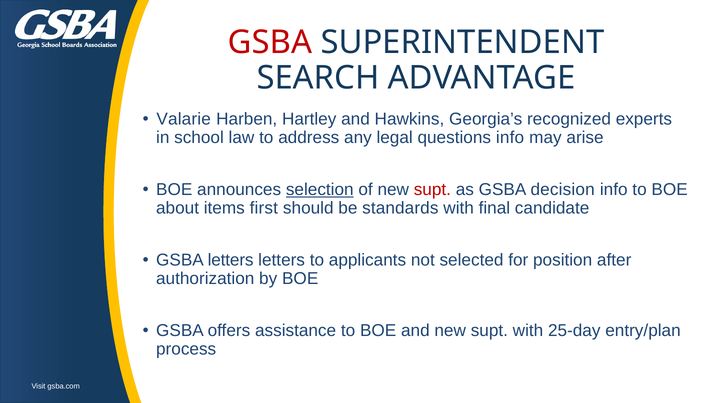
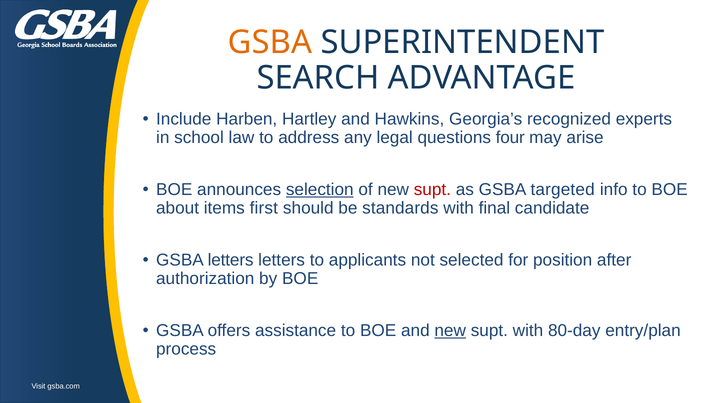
GSBA at (270, 42) colour: red -> orange
Valarie: Valarie -> Include
questions info: info -> four
decision: decision -> targeted
new at (450, 331) underline: none -> present
25-day: 25-day -> 80-day
